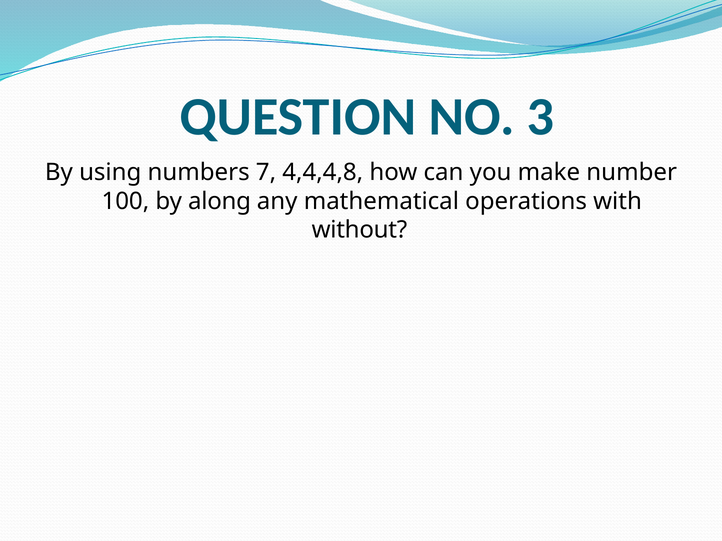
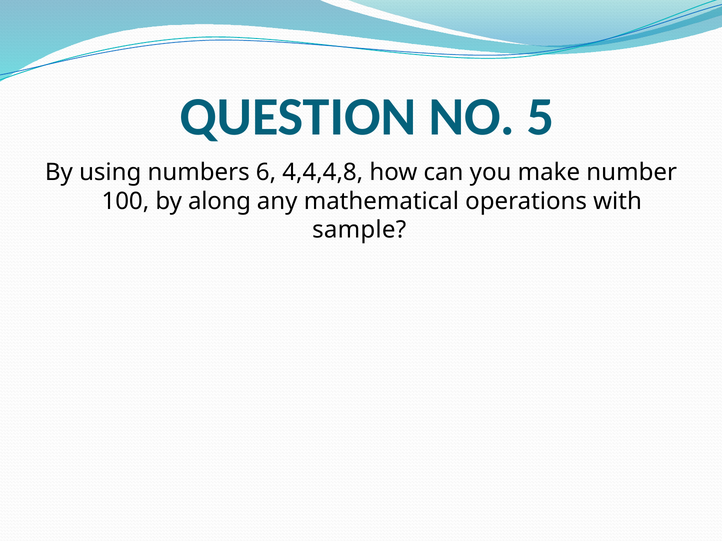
3: 3 -> 5
7: 7 -> 6
without: without -> sample
